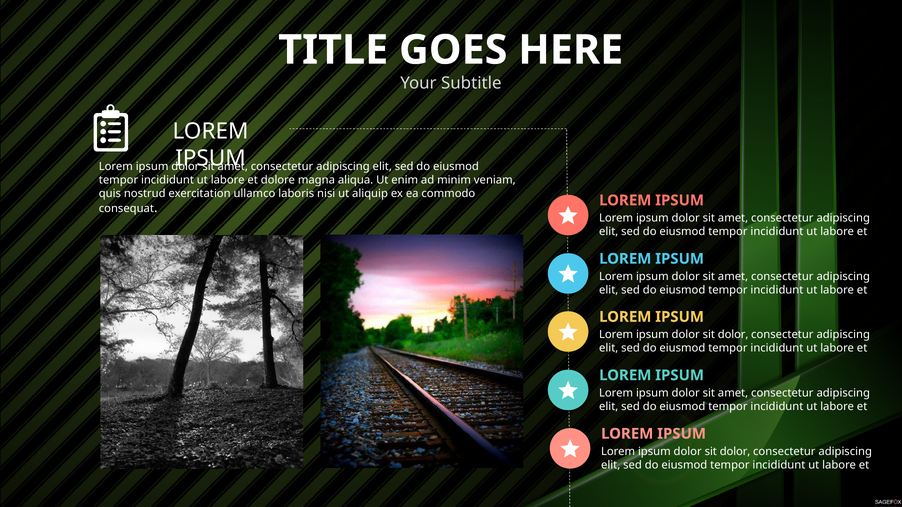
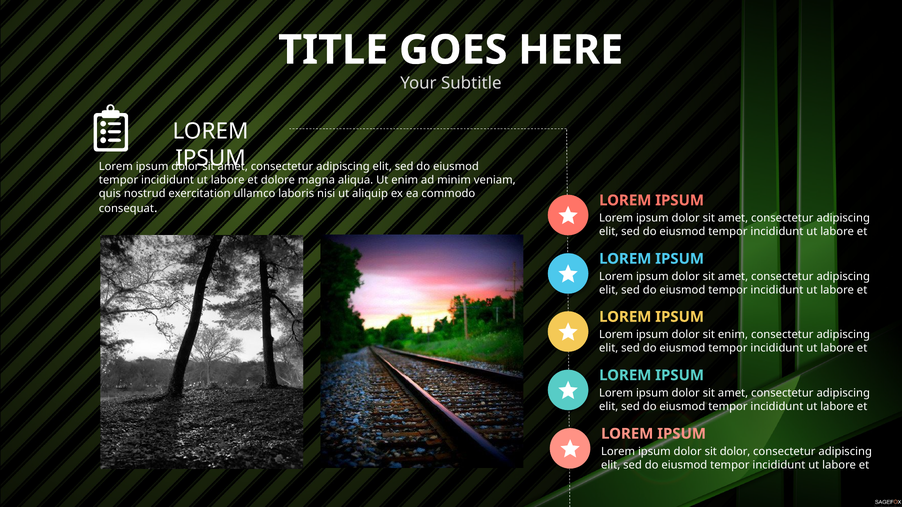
dolor at (733, 335): dolor -> enim
